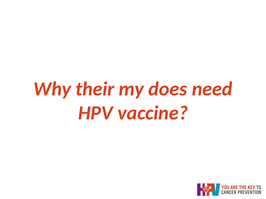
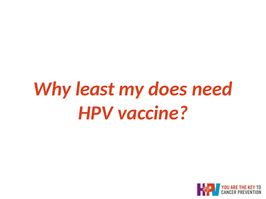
their: their -> least
